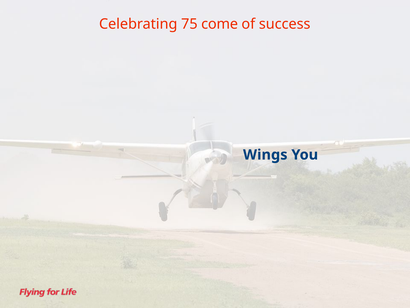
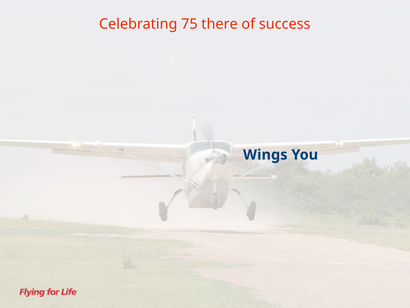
come: come -> there
